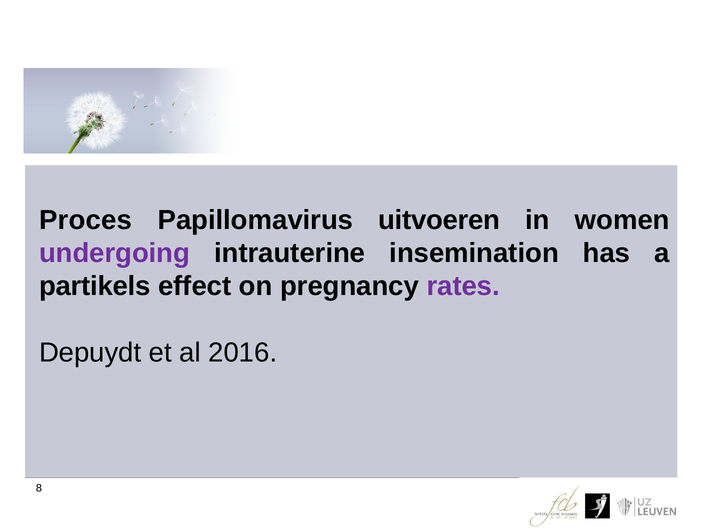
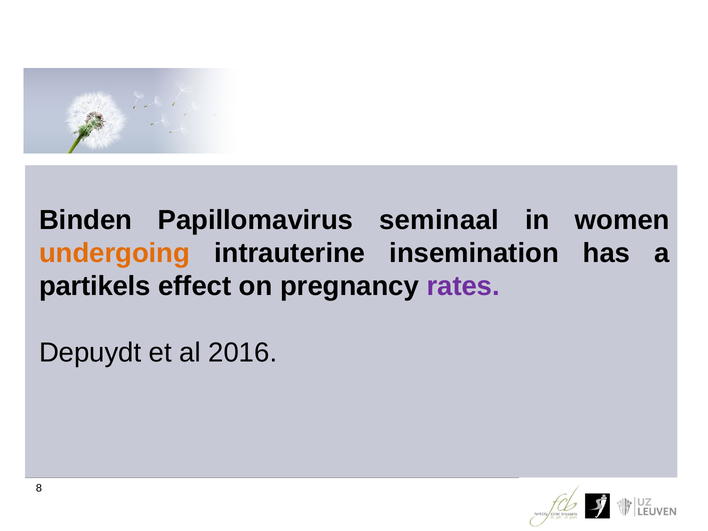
Proces: Proces -> Binden
uitvoeren: uitvoeren -> seminaal
undergoing colour: purple -> orange
